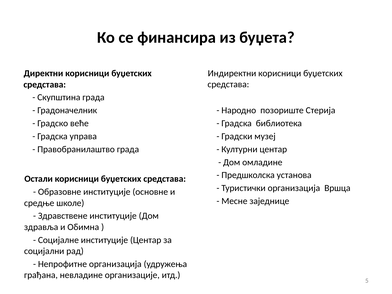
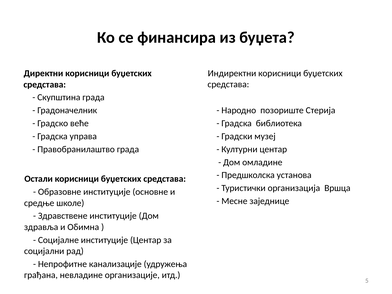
Непрофитне организација: организација -> канализације
